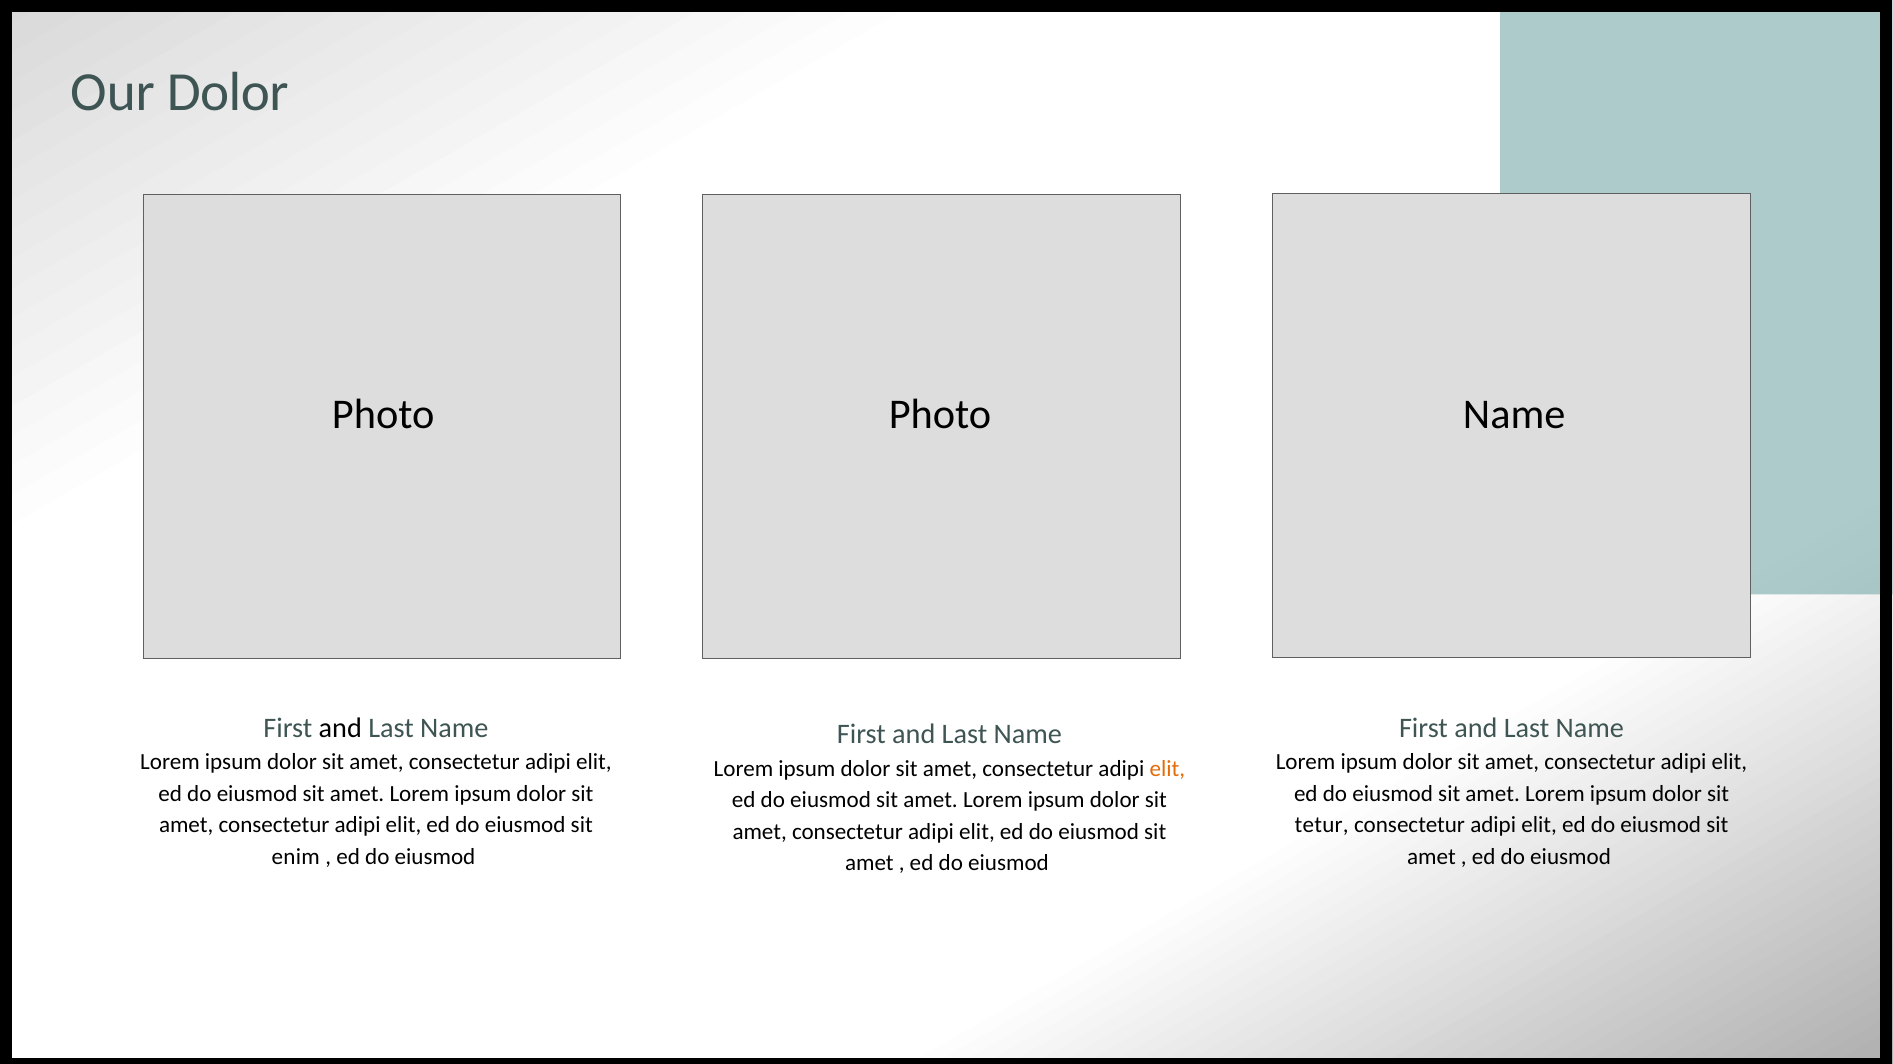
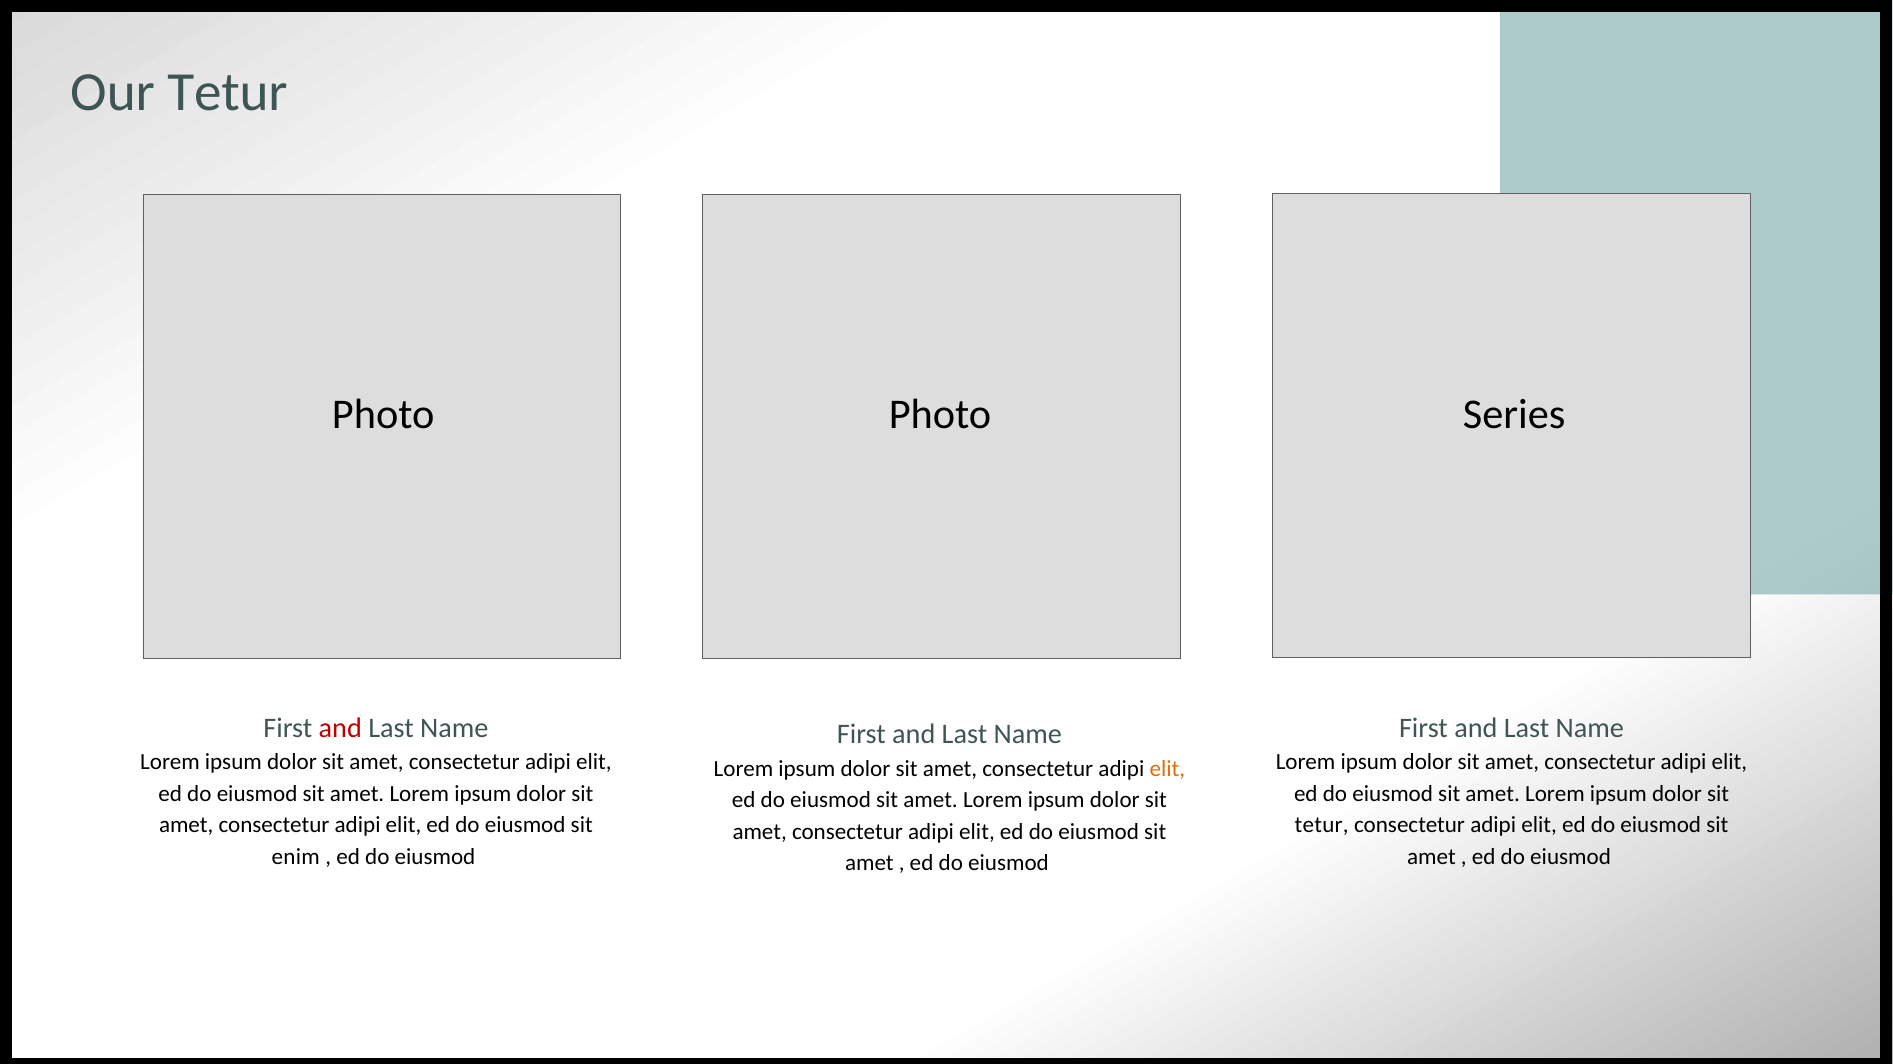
Our Dolor: Dolor -> Tetur
Photo Name: Name -> Series
and at (340, 728) colour: black -> red
